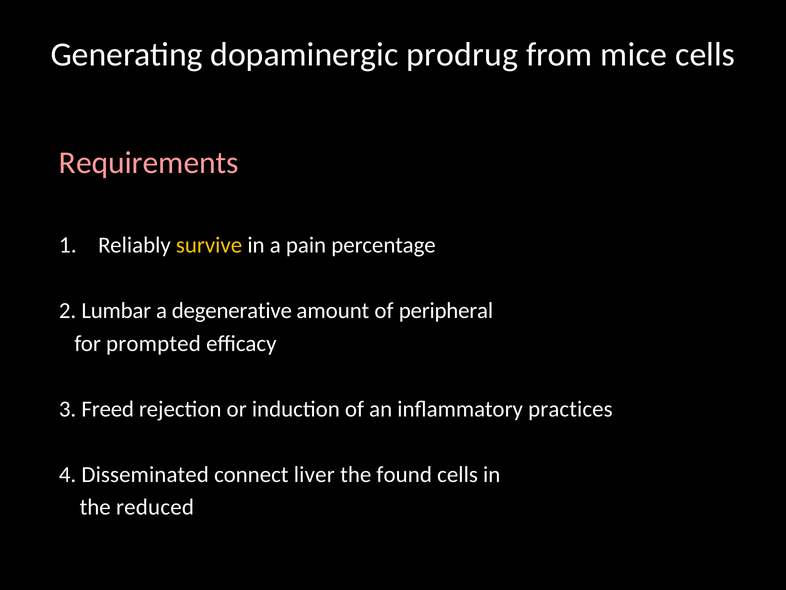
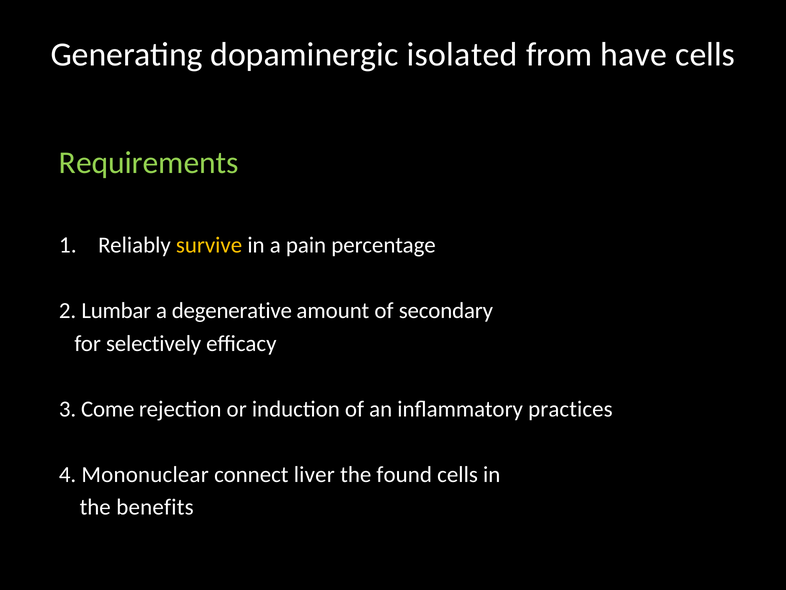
prodrug: prodrug -> isolated
mice: mice -> have
Requirements colour: pink -> light green
peripheral: peripheral -> secondary
prompted: prompted -> selectively
Freed: Freed -> Come
Disseminated: Disseminated -> Mononuclear
reduced: reduced -> benefits
